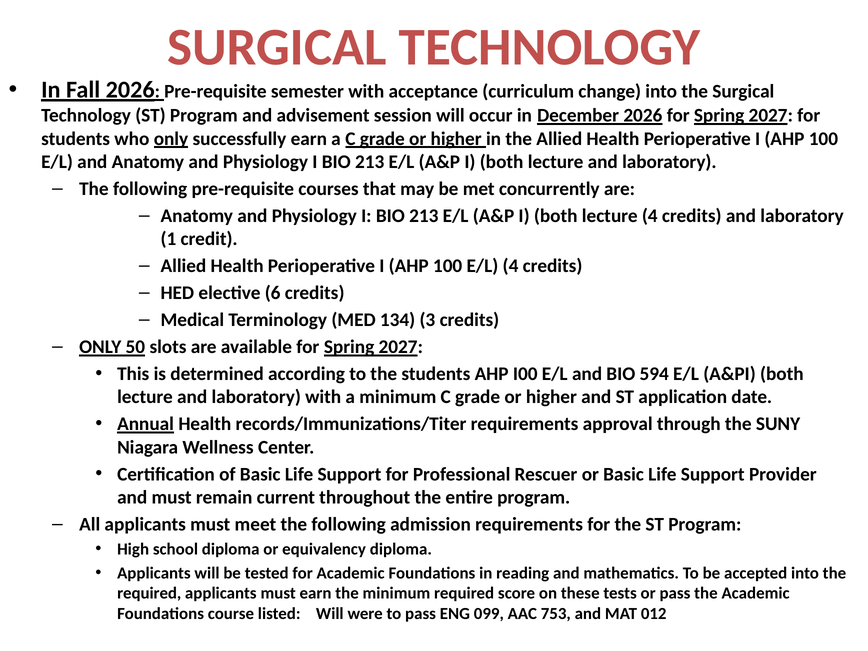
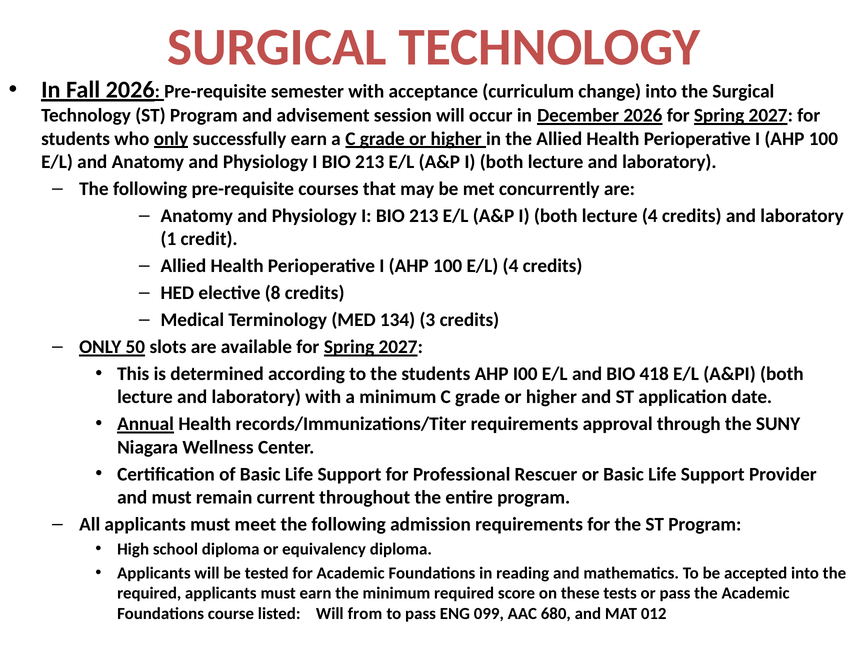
6: 6 -> 8
594: 594 -> 418
were: were -> from
753: 753 -> 680
